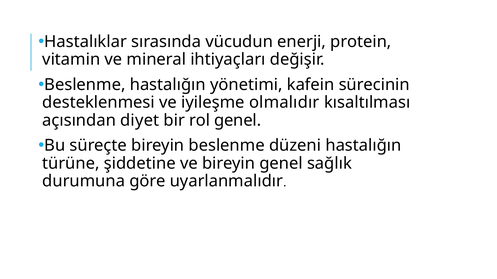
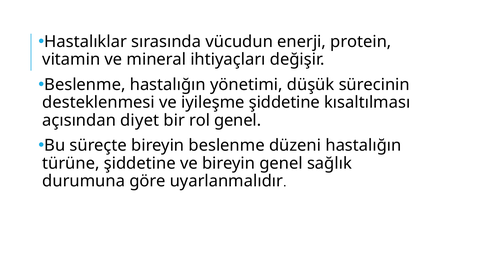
kafein: kafein -> düşük
iyileşme olmalıdır: olmalıdır -> şiddetine
